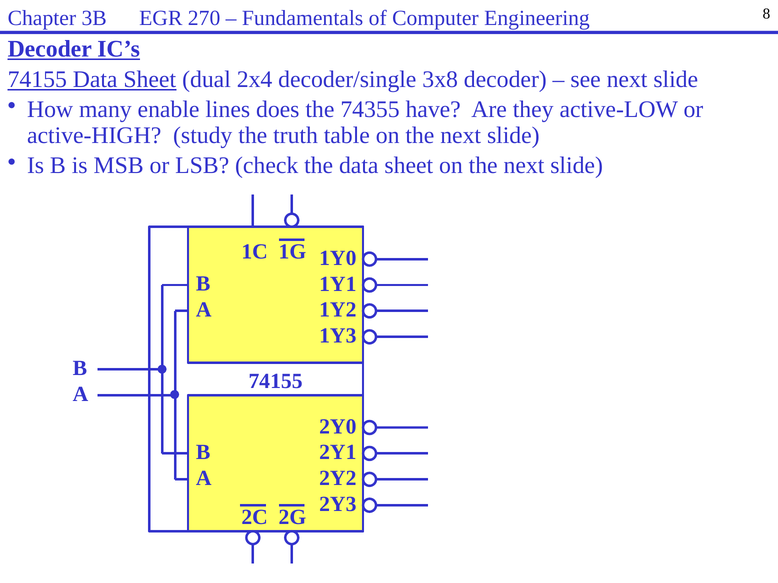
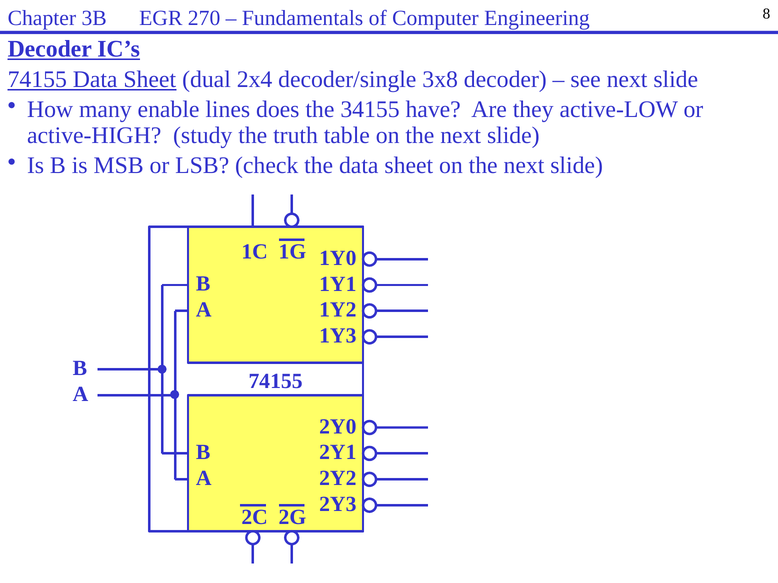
74355: 74355 -> 34155
